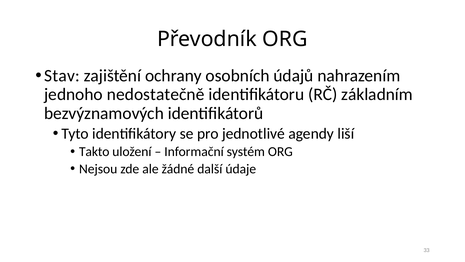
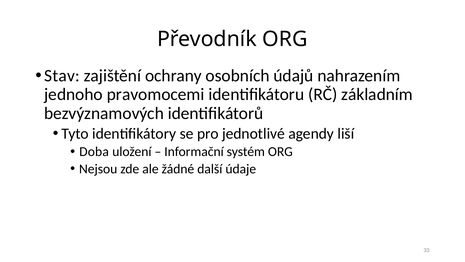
nedostatečně: nedostatečně -> pravomocemi
Takto: Takto -> Doba
